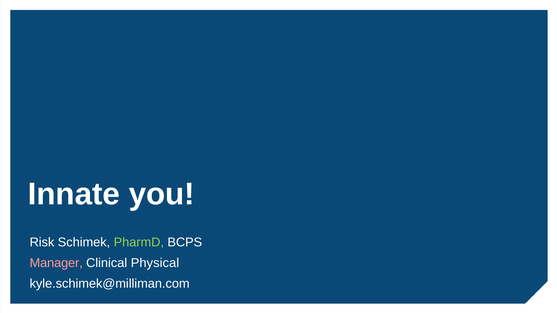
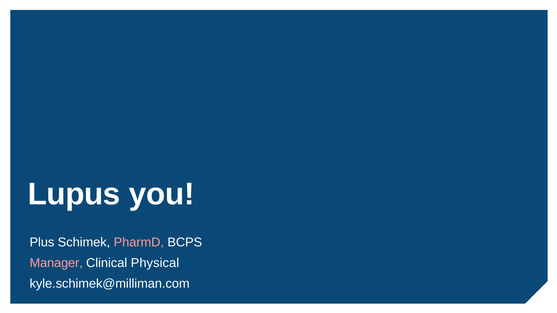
Innate: Innate -> Lupus
Risk: Risk -> Plus
PharmD colour: light green -> pink
